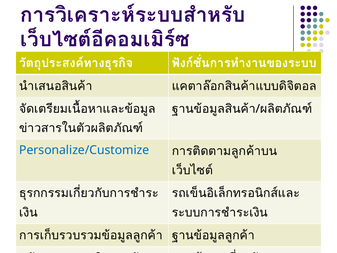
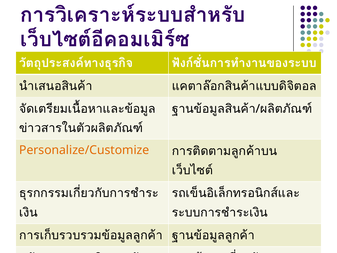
Personalize/Customize colour: blue -> orange
